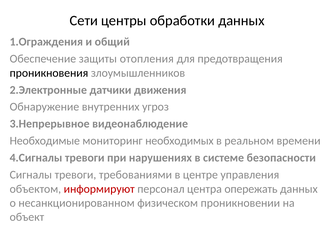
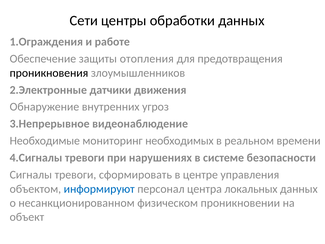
общий: общий -> работе
требованиями: требованиями -> сформировать
информируют colour: red -> blue
опережать: опережать -> локальных
